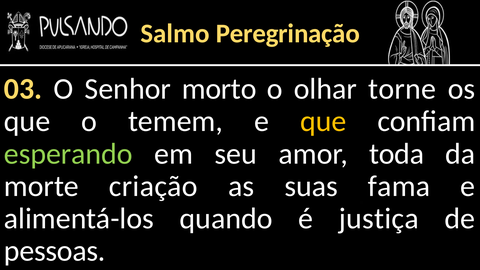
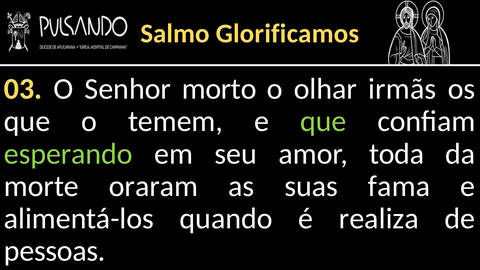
Peregrinação: Peregrinação -> Glorificamos
torne: torne -> irmãs
que at (323, 121) colour: yellow -> light green
criação: criação -> oraram
justiça: justiça -> realiza
